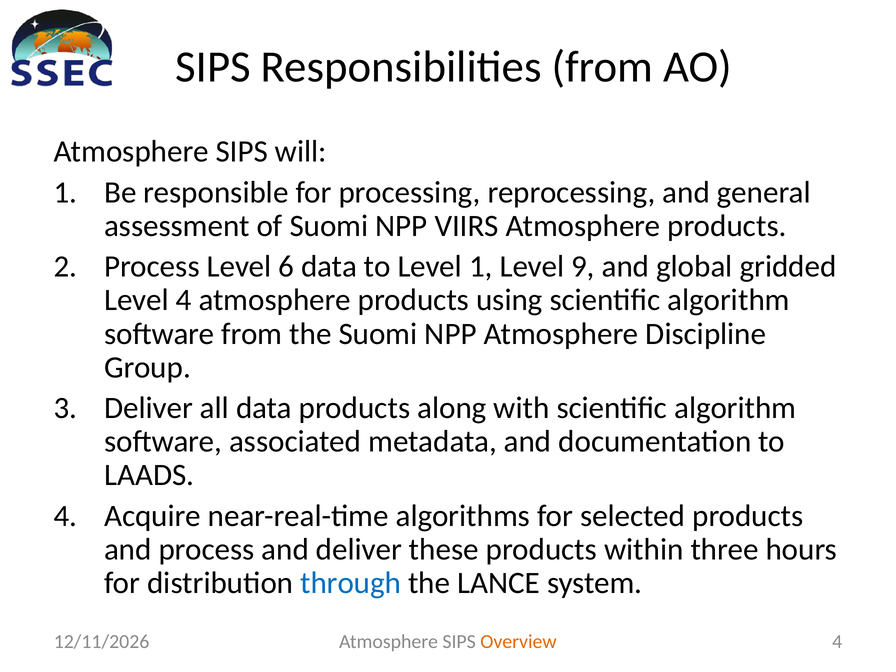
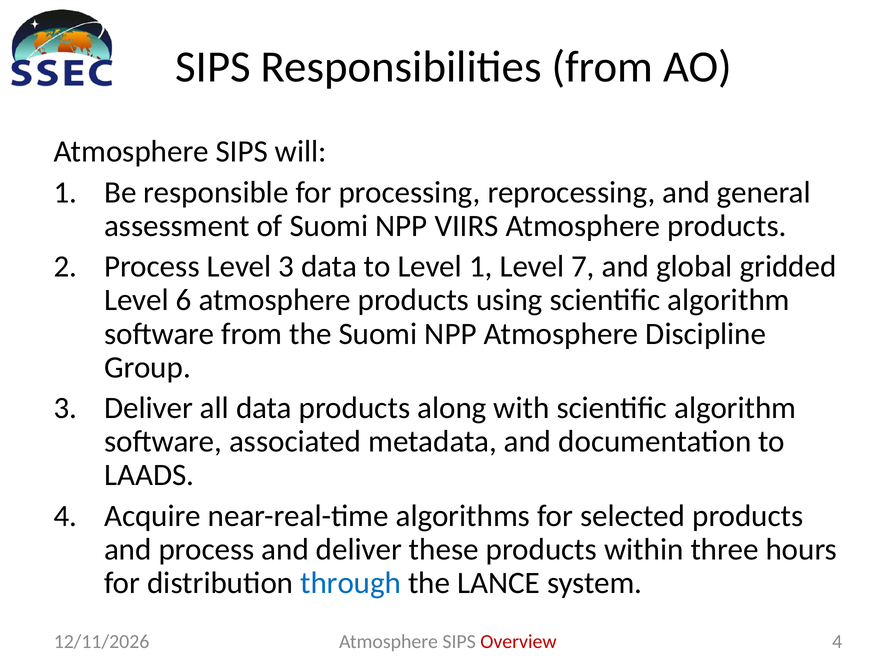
Level 6: 6 -> 3
9: 9 -> 7
Level 4: 4 -> 6
Overview colour: orange -> red
